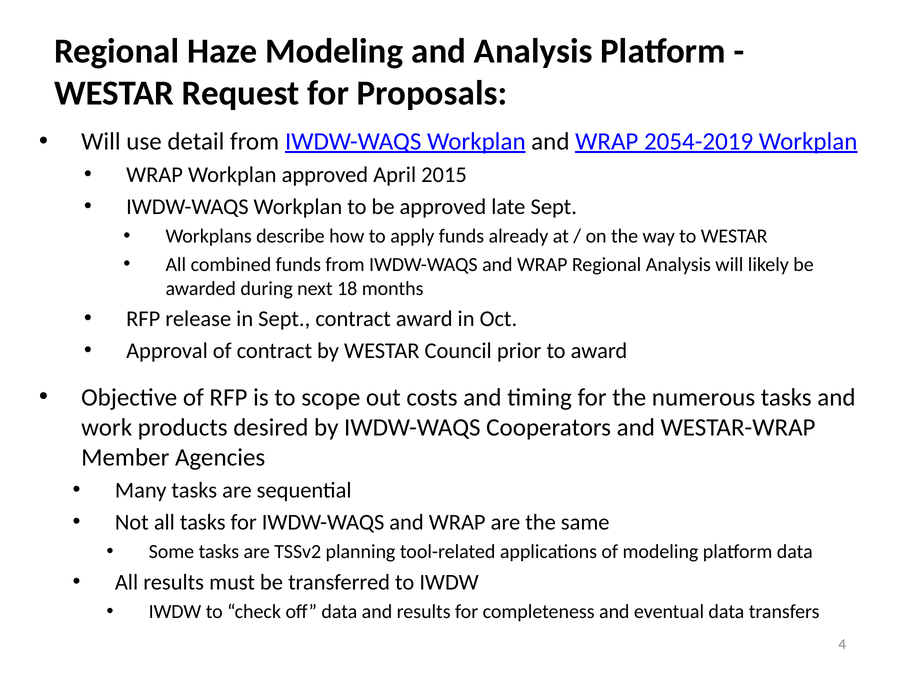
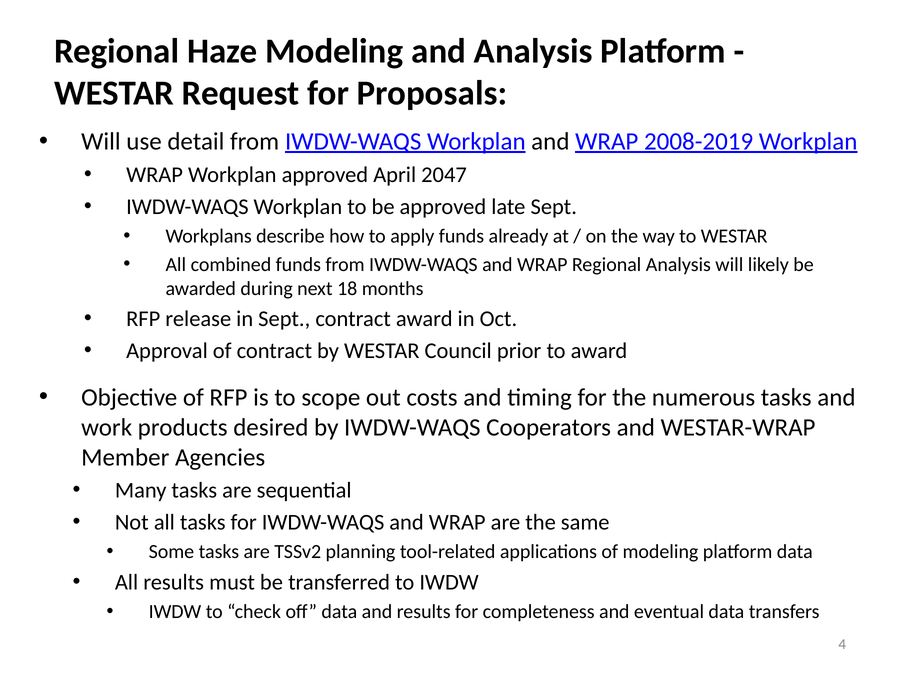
2054-2019: 2054-2019 -> 2008-2019
2015: 2015 -> 2047
